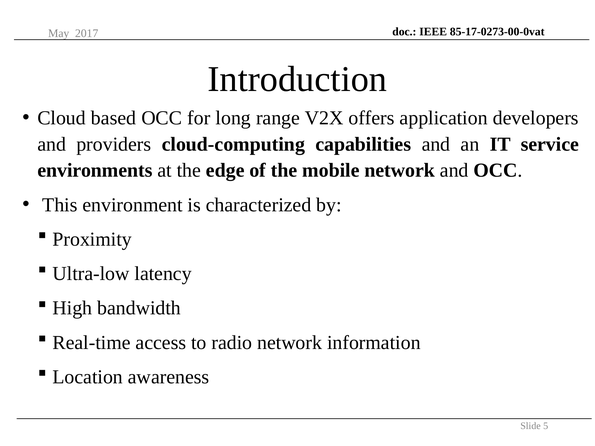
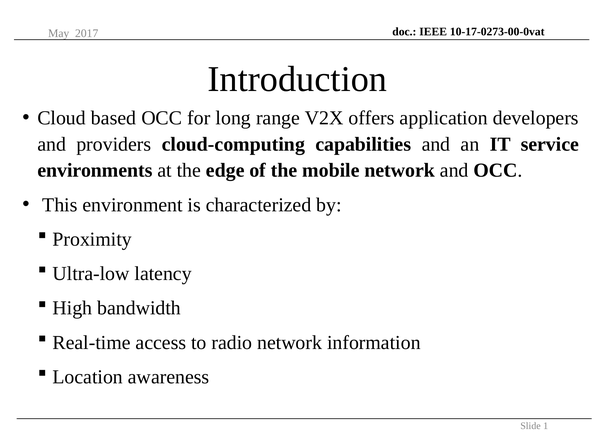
85-17-0273-00-0vat: 85-17-0273-00-0vat -> 10-17-0273-00-0vat
5: 5 -> 1
